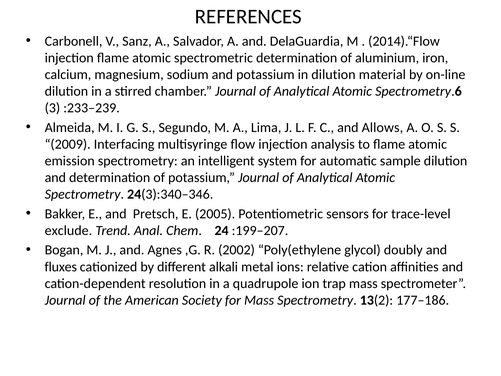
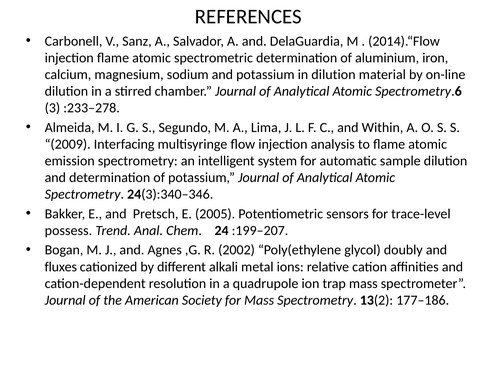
:233–239: :233–239 -> :233–278
Allows: Allows -> Within
exclude: exclude -> possess
